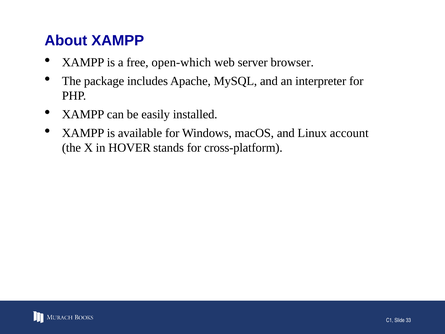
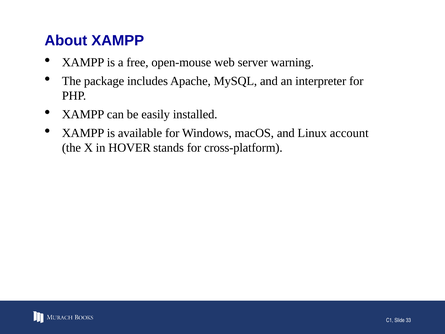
open-which: open-which -> open-mouse
browser: browser -> warning
